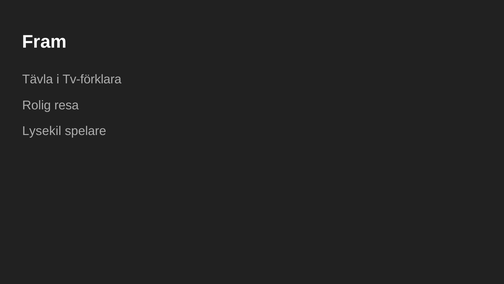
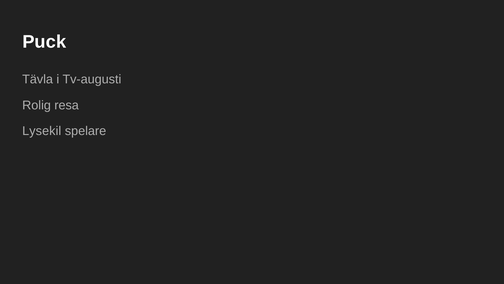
Fram: Fram -> Puck
Tv-förklara: Tv-förklara -> Tv-augusti
